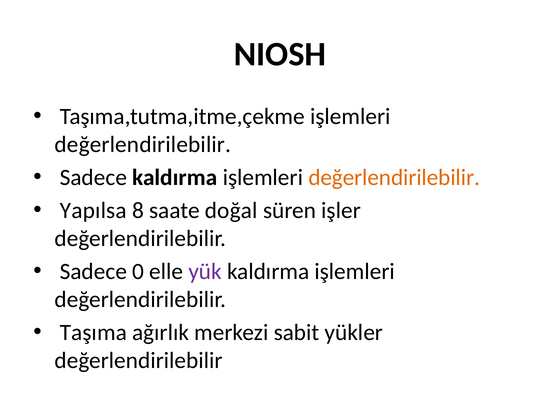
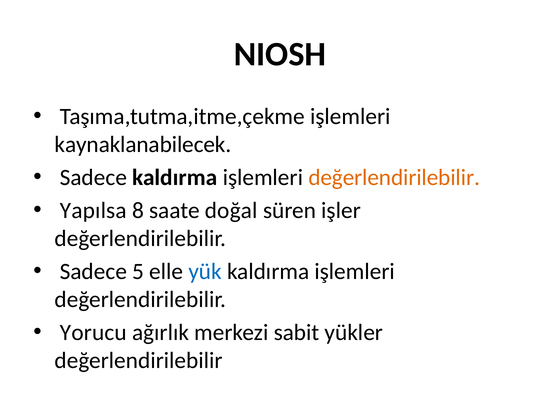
değerlendirilebilir at (143, 144): değerlendirilebilir -> kaynaklanabilecek
0: 0 -> 5
yük colour: purple -> blue
Taşıma: Taşıma -> Yorucu
